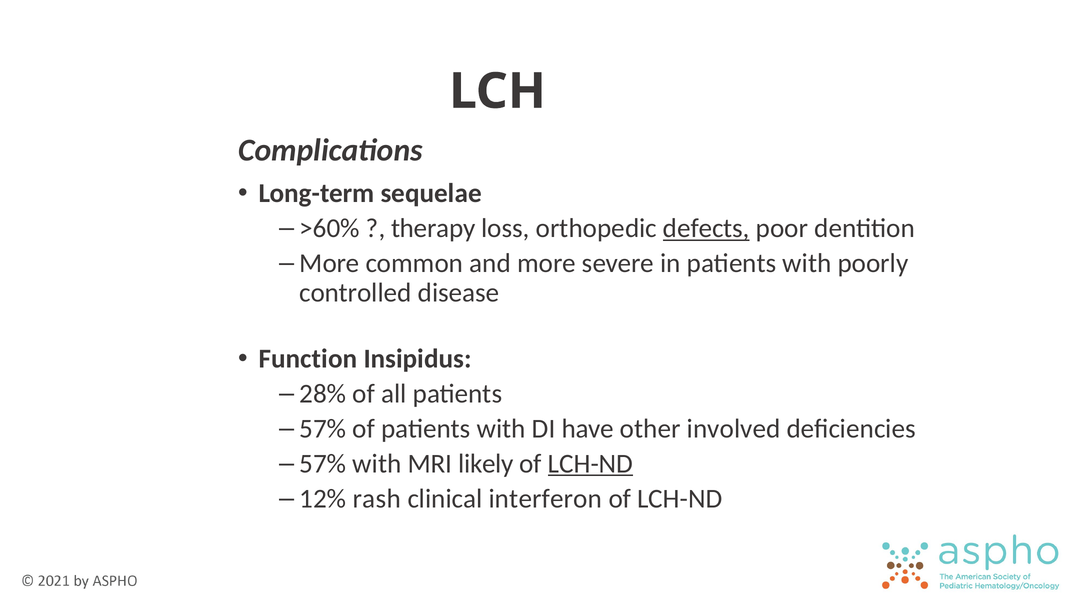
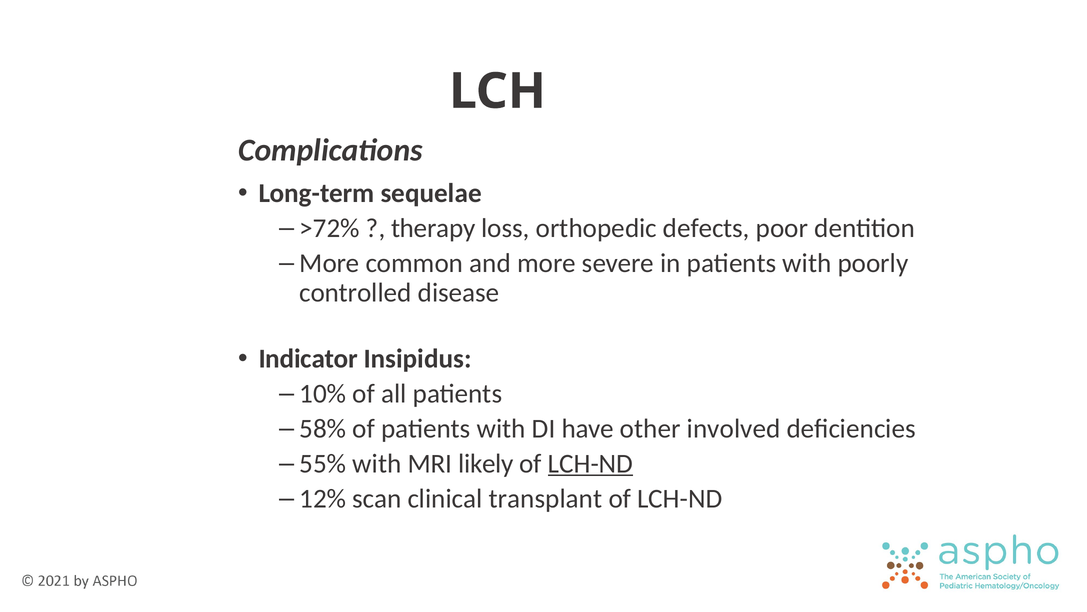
>60%: >60% -> >72%
defects underline: present -> none
Function: Function -> Indicator
28%: 28% -> 10%
57% at (323, 428): 57% -> 58%
57% at (323, 463): 57% -> 55%
rash: rash -> scan
interferon: interferon -> transplant
